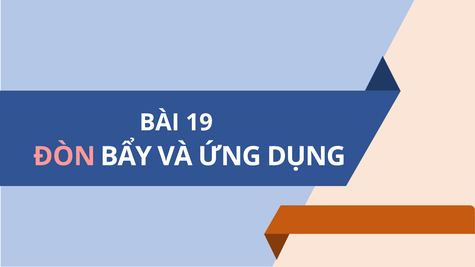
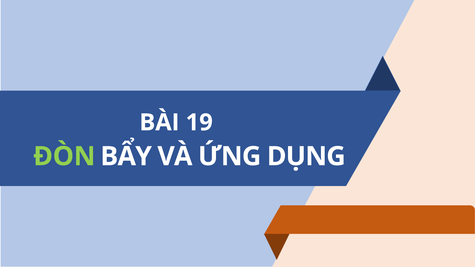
ĐÒN colour: pink -> light green
